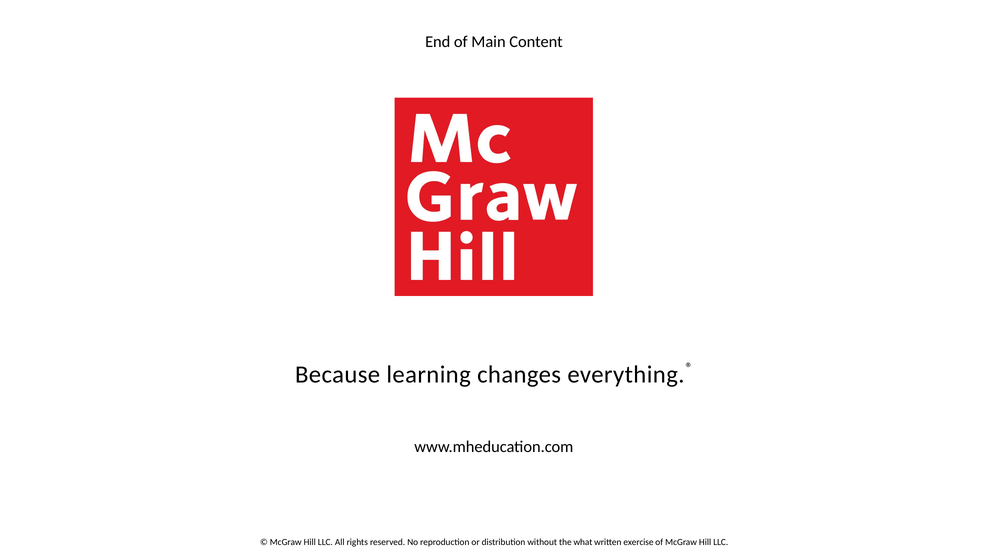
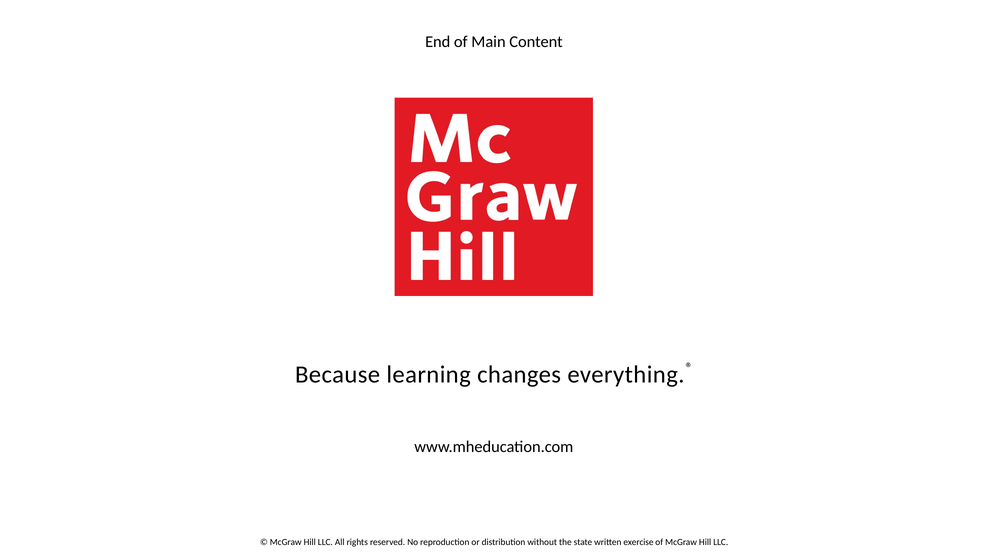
what: what -> state
